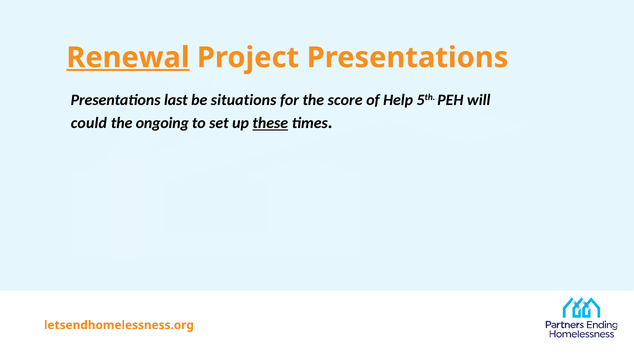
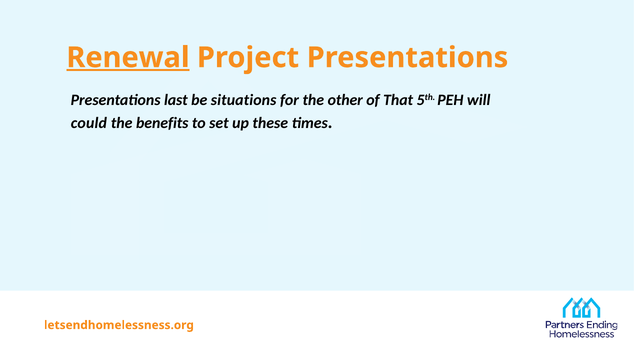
score: score -> other
Help: Help -> That
ongoing: ongoing -> benefits
these underline: present -> none
